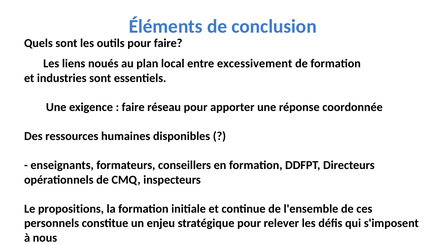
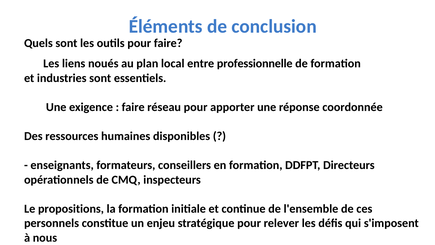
excessivement: excessivement -> professionnelle
